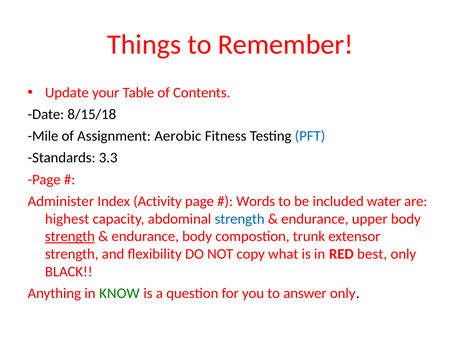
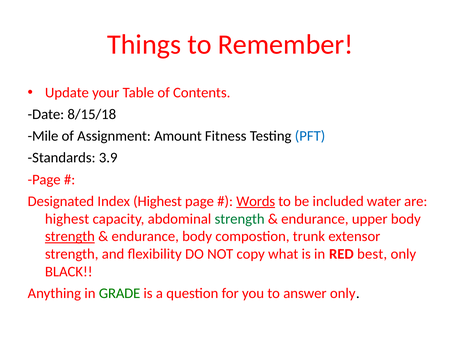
Aerobic: Aerobic -> Amount
3.3: 3.3 -> 3.9
Administer: Administer -> Designated
Index Activity: Activity -> Highest
Words underline: none -> present
strength at (240, 219) colour: blue -> green
KNOW: KNOW -> GRADE
